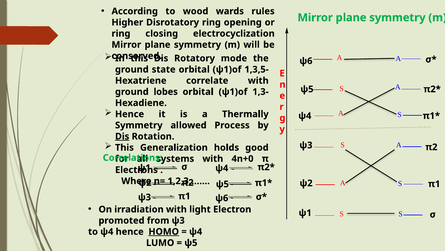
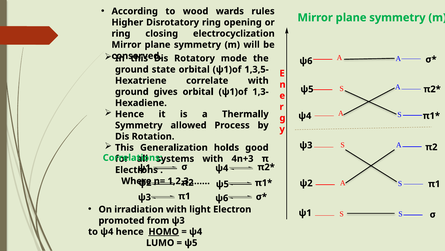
lobes: lobes -> gives
Dis at (122, 136) underline: present -> none
4n+0: 4n+0 -> 4n+3
